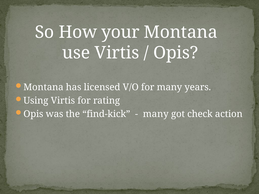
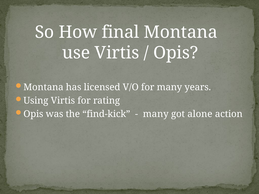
your: your -> final
check: check -> alone
